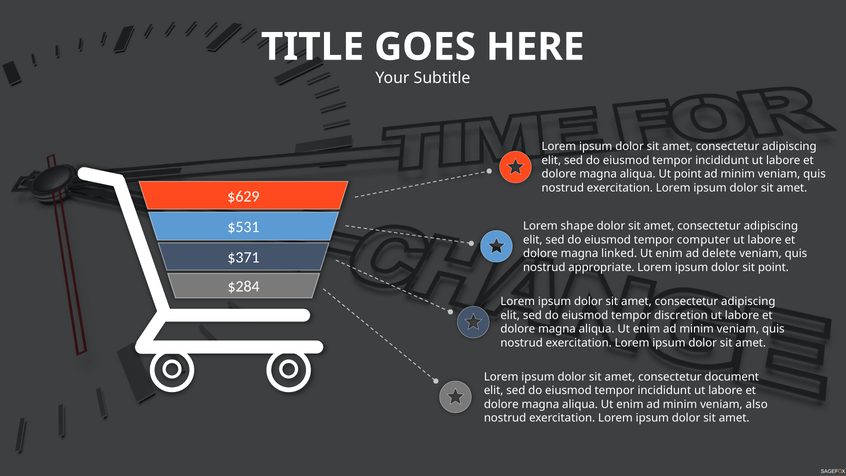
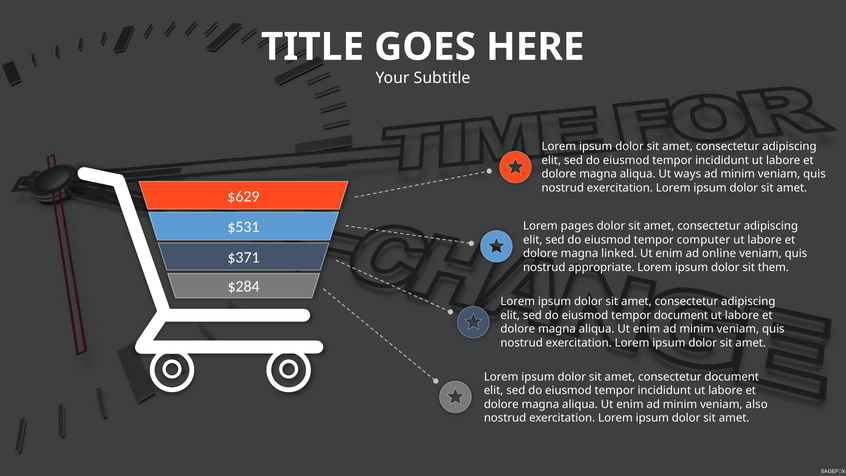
Ut point: point -> ways
shape: shape -> pages
delete: delete -> online
sit point: point -> them
tempor discretion: discretion -> document
